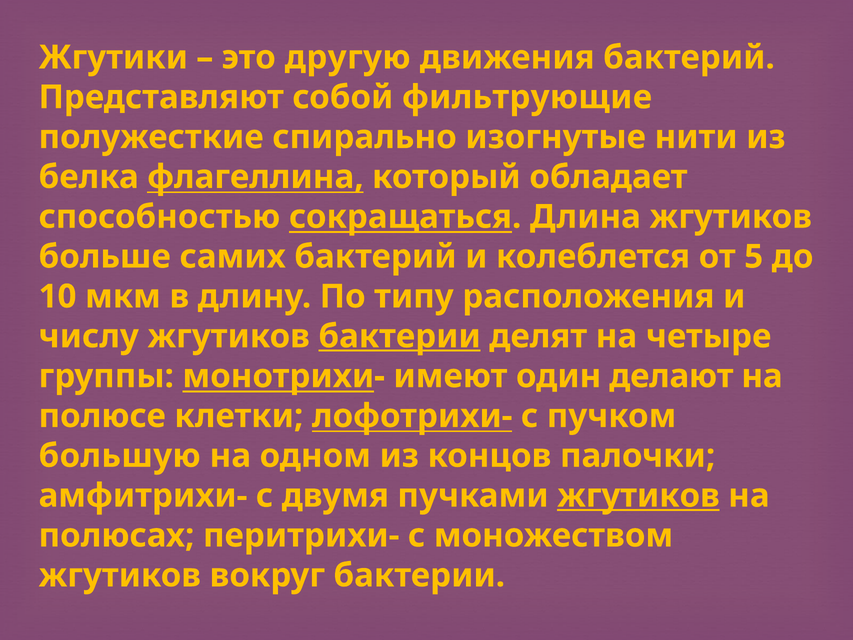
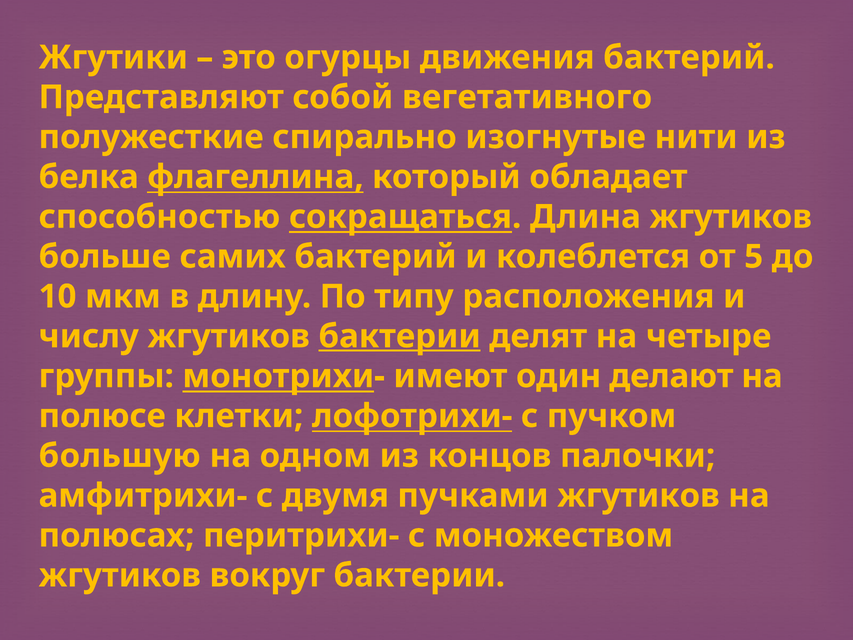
другую: другую -> огурцы
фильтрующие: фильтрующие -> вегетативного
жгутиков at (638, 496) underline: present -> none
